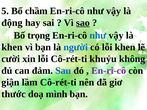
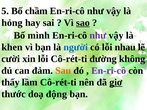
động: động -> hỏng
trọng: trọng -> mình
như at (98, 35) colour: blue -> purple
lỗi khen: khen -> nhau
khuỷu: khuỷu -> đường
Sau colour: blue -> orange
giận: giận -> thấy
giơ underline: none -> present
mình: mình -> động
